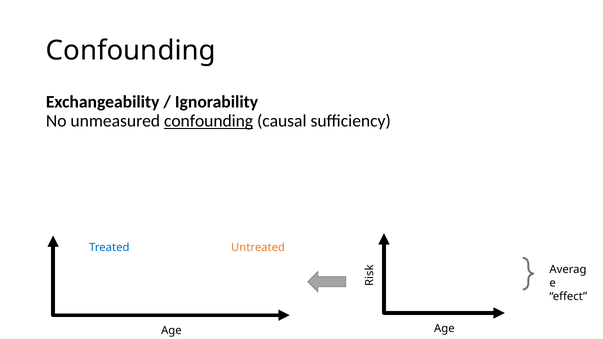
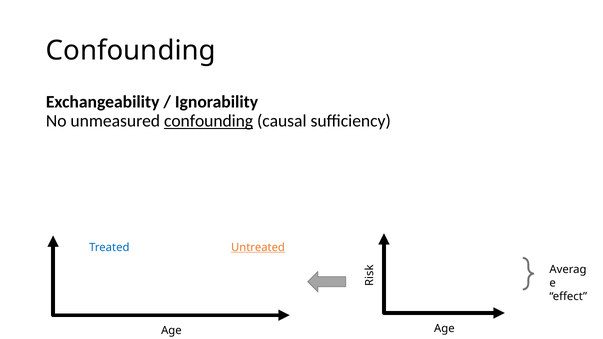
Untreated underline: none -> present
